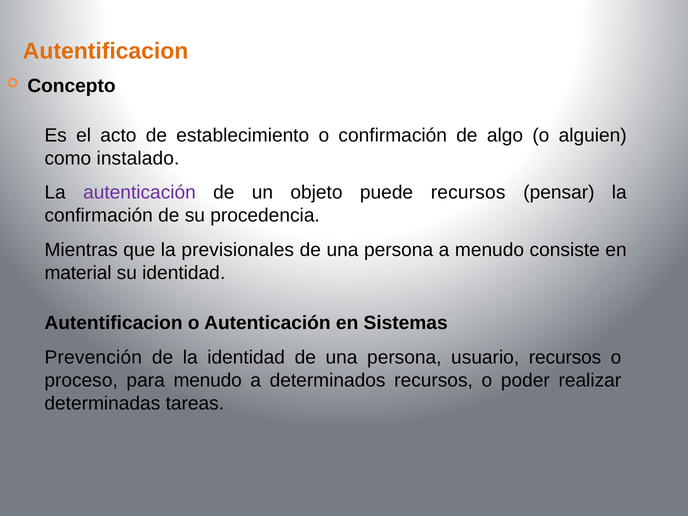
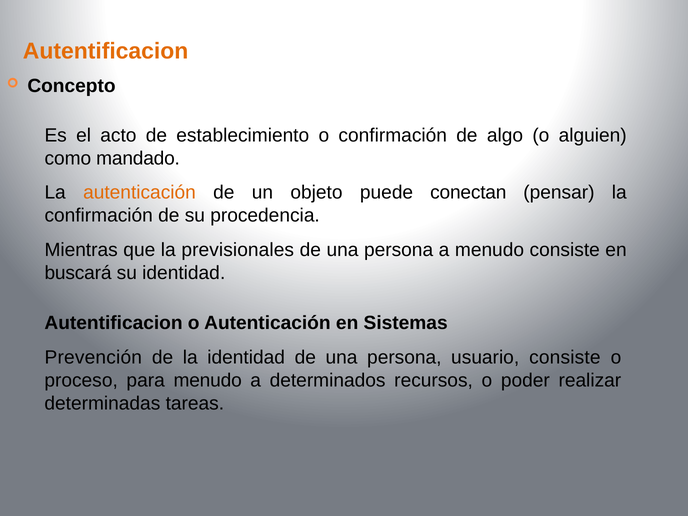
instalado: instalado -> mandado
autenticación at (139, 193) colour: purple -> orange
puede recursos: recursos -> conectan
material: material -> buscará
usuario recursos: recursos -> consiste
